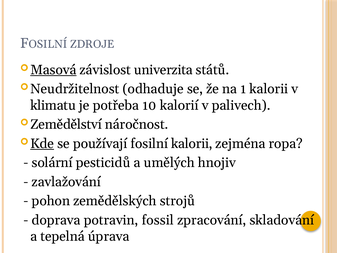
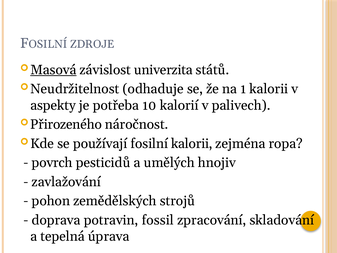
klimatu: klimatu -> aspekty
Zemědělství: Zemědělství -> Přirozeného
Kde underline: present -> none
solární: solární -> povrch
